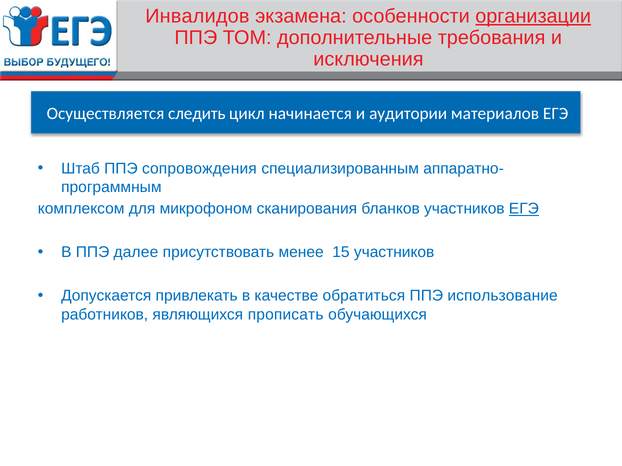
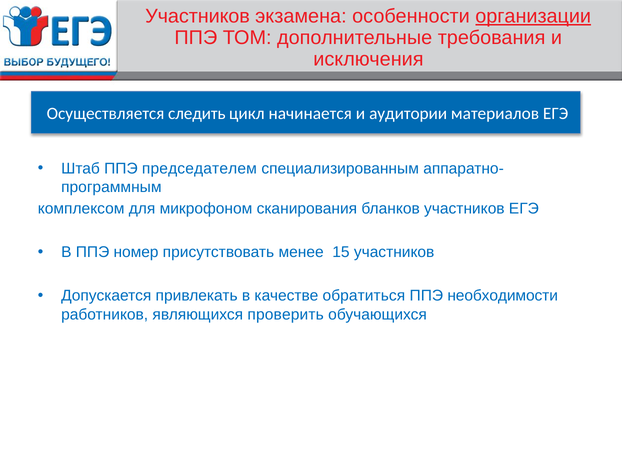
Инвалидов at (197, 16): Инвалидов -> Участников
сопровождения: сопровождения -> председателем
ЕГЭ at (524, 209) underline: present -> none
далее: далее -> номер
использование: использование -> необходимости
прописать: прописать -> проверить
